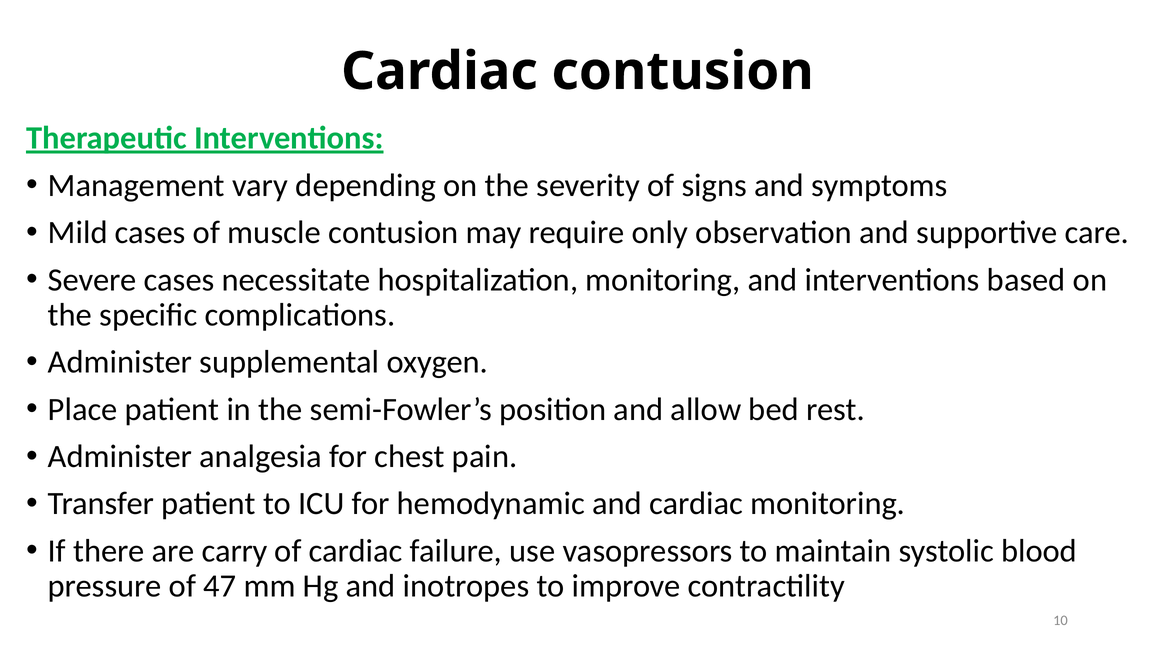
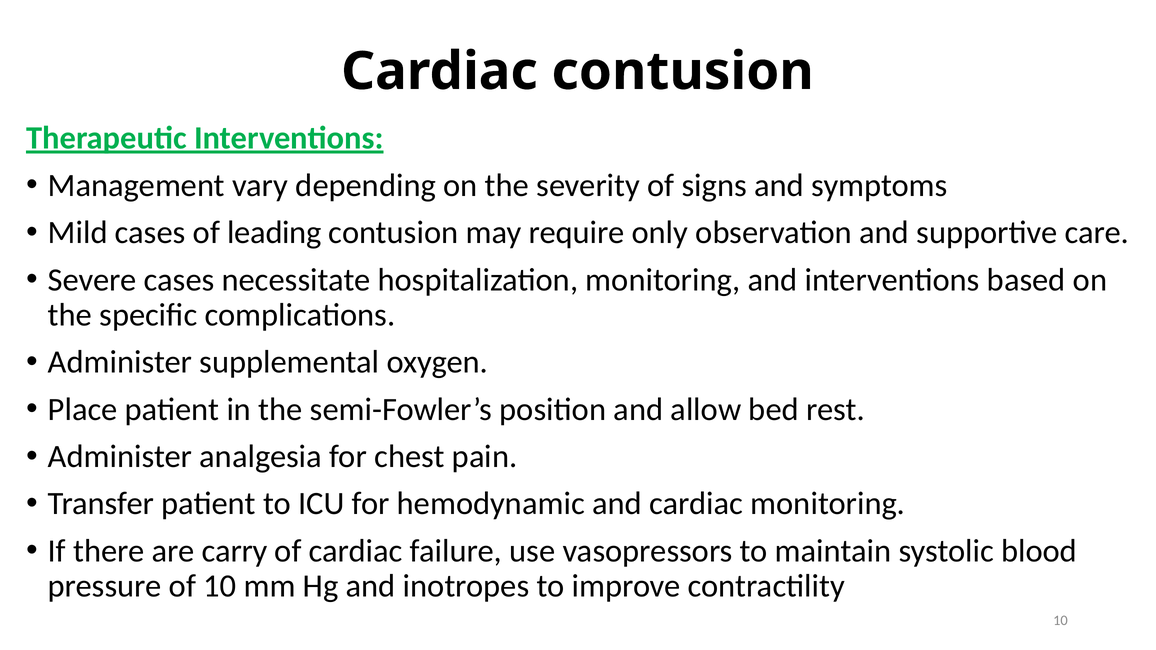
muscle: muscle -> leading
of 47: 47 -> 10
